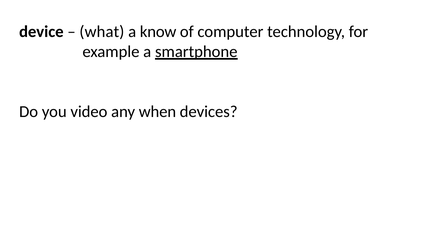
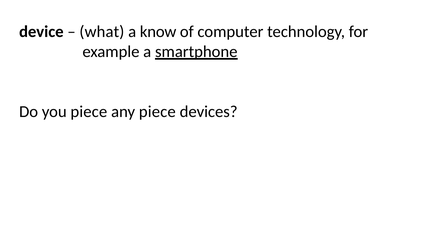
you video: video -> piece
any when: when -> piece
